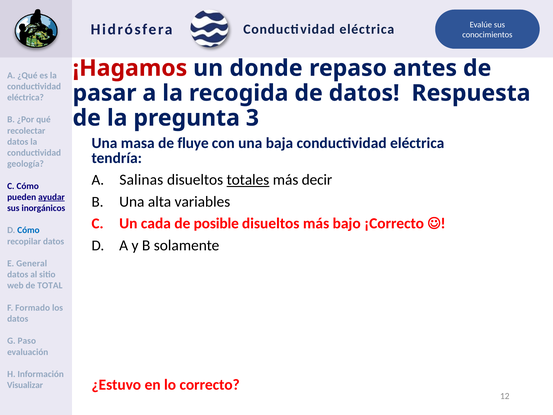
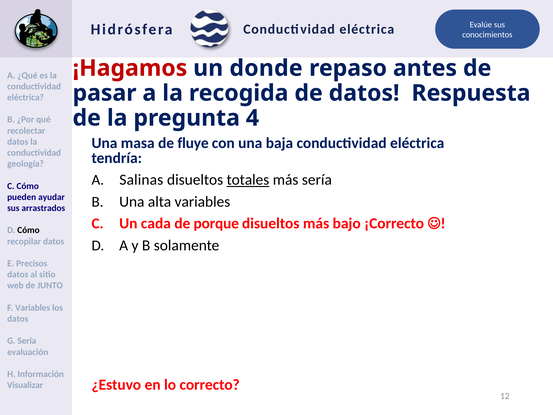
3: 3 -> 4
más decir: decir -> sería
ayudar underline: present -> none
inorgánicos: inorgánicos -> arrastrados
posible: posible -> porque
Cómo at (28, 230) colour: blue -> black
General: General -> Precisos
TOTAL: TOTAL -> JUNTO
F Formado: Formado -> Variables
G Paso: Paso -> Sería
